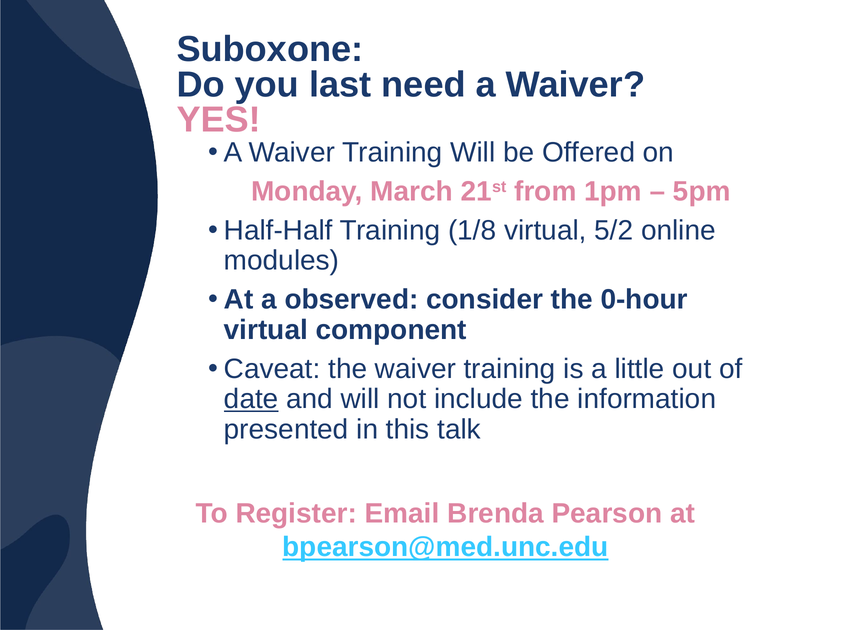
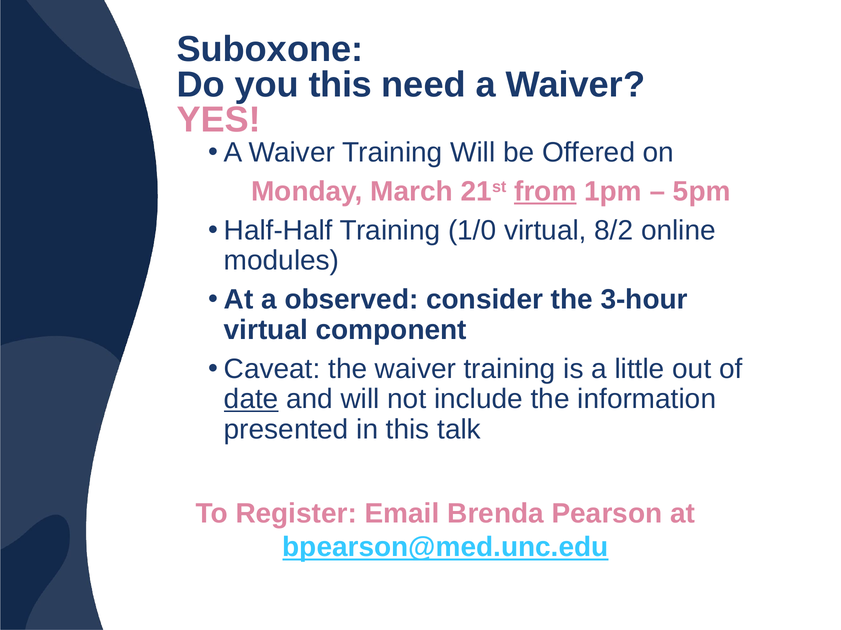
you last: last -> this
from underline: none -> present
1/8: 1/8 -> 1/0
5/2: 5/2 -> 8/2
0-hour: 0-hour -> 3-hour
